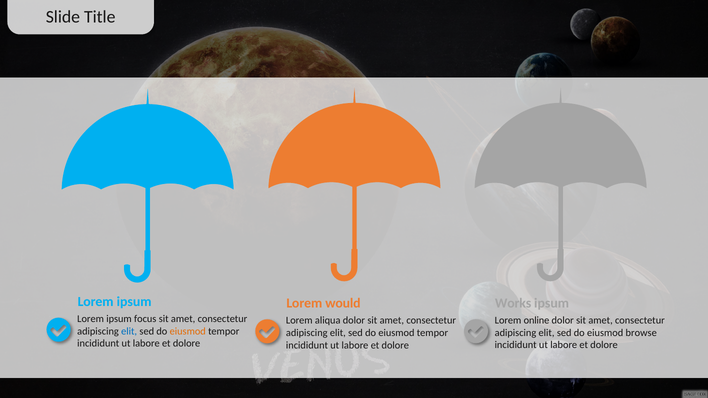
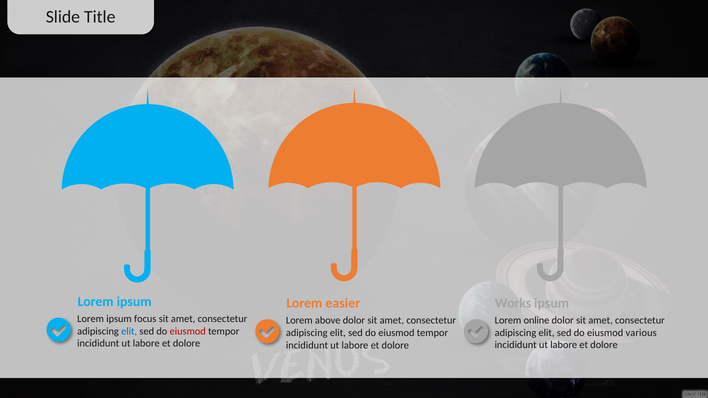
would: would -> easier
aliqua: aliqua -> above
eiusmod at (188, 331) colour: orange -> red
browse: browse -> various
